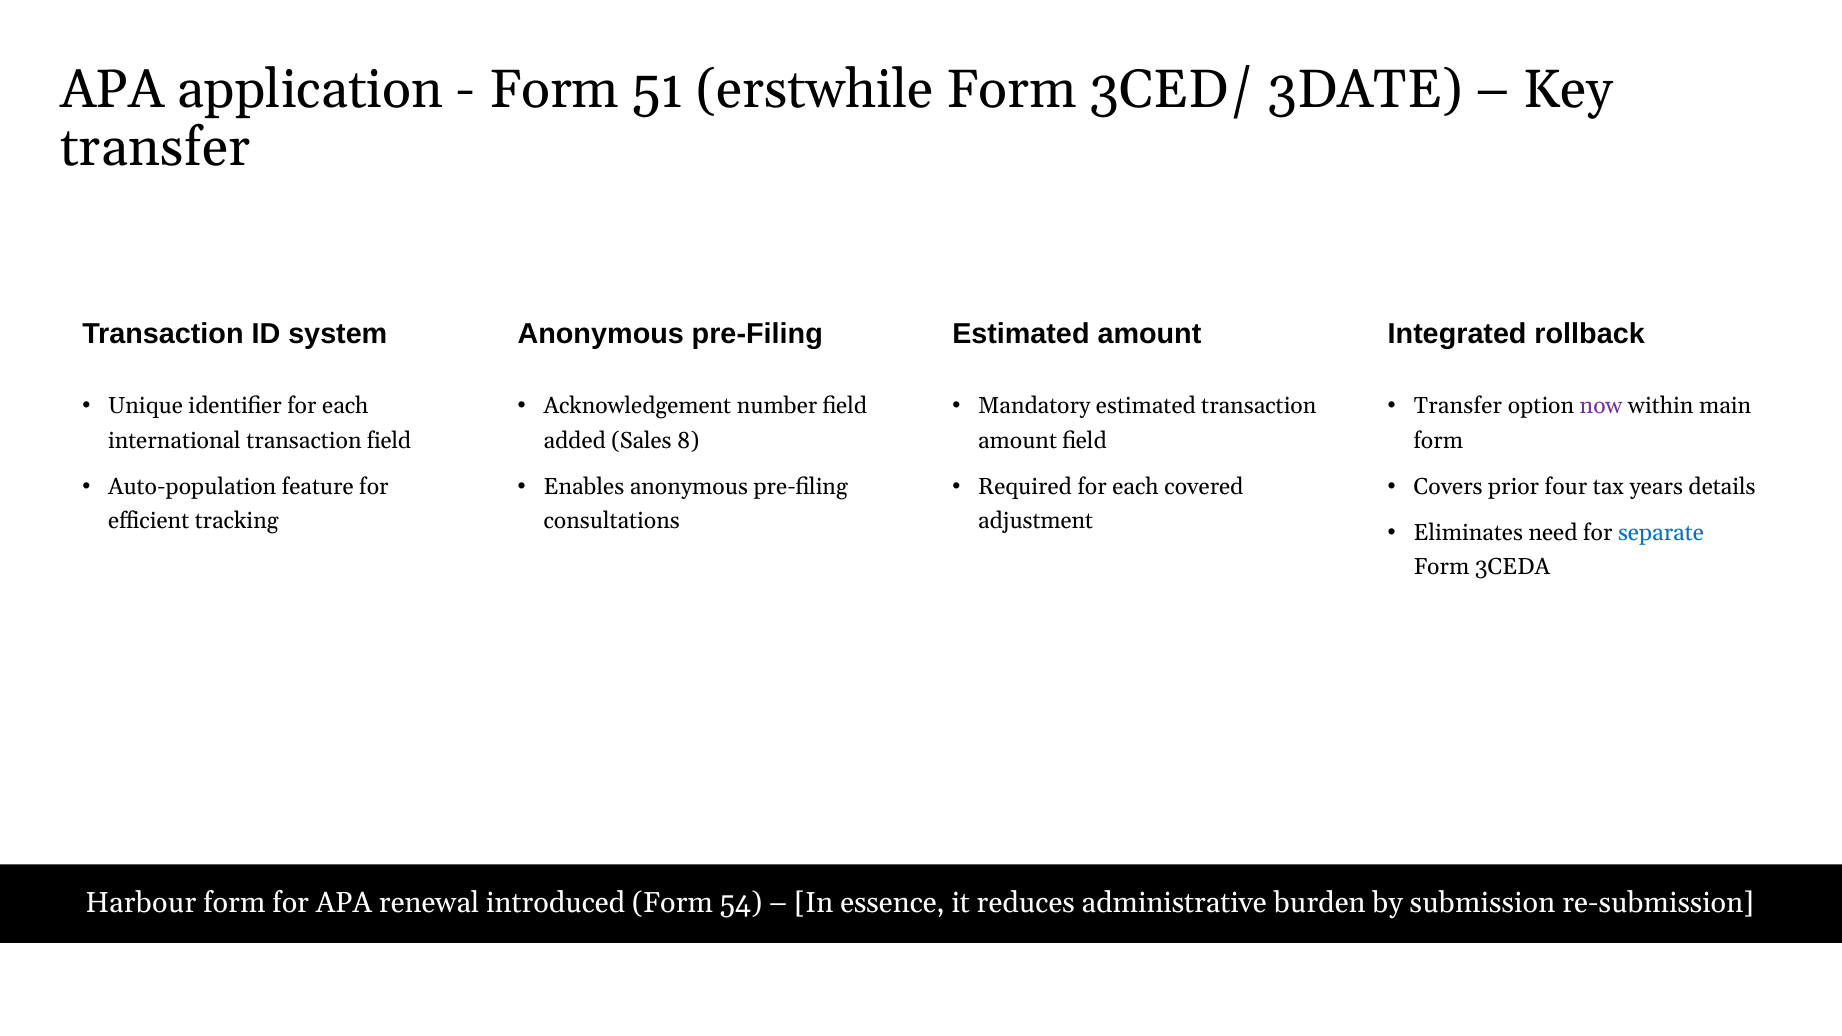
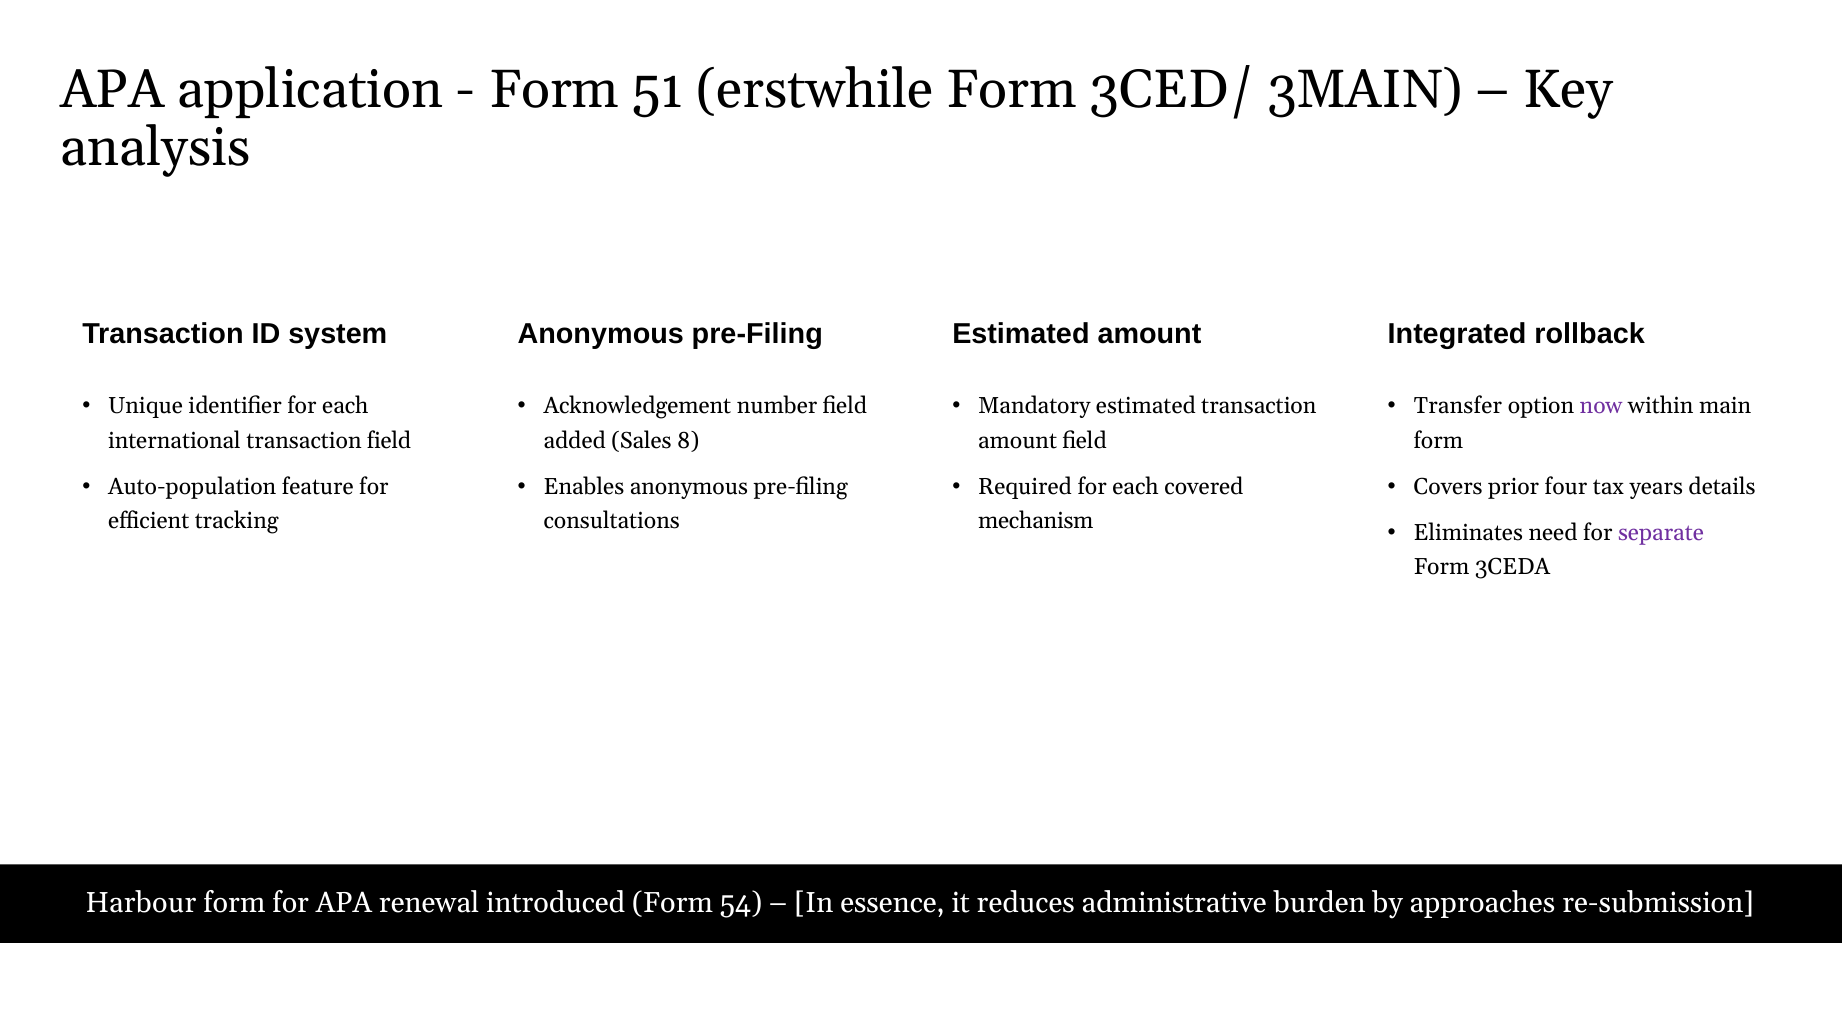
3DATE: 3DATE -> 3MAIN
transfer at (155, 148): transfer -> analysis
adjustment: adjustment -> mechanism
separate colour: blue -> purple
submission: submission -> approaches
